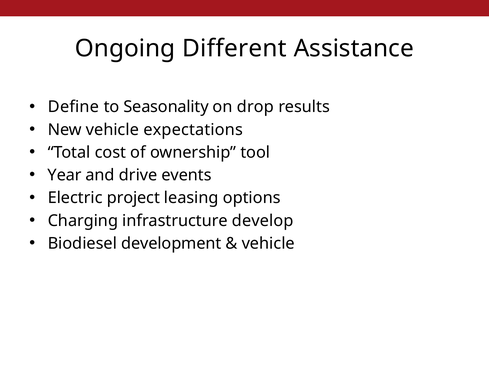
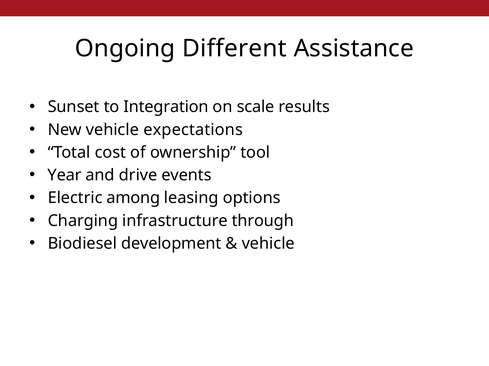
Define: Define -> Sunset
Seasonality: Seasonality -> Integration
drop: drop -> scale
project: project -> among
develop: develop -> through
